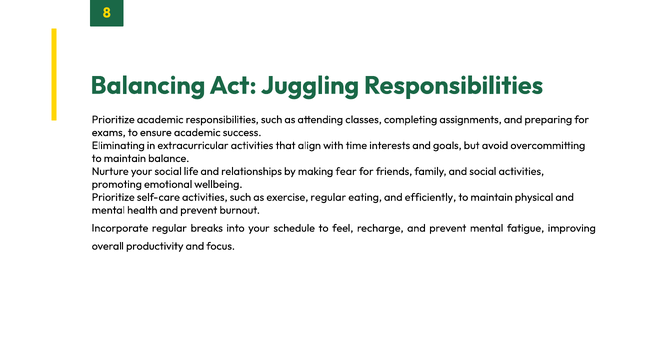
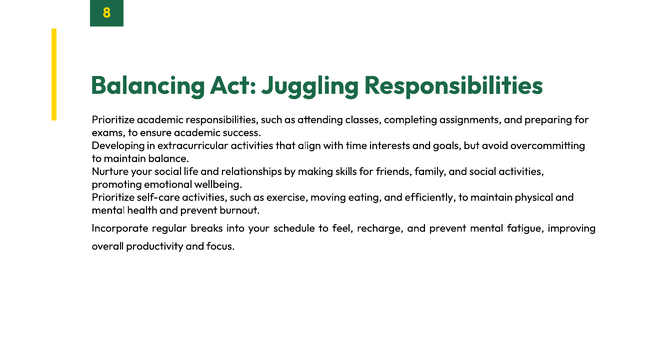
Eliminating: Eliminating -> Developing
fear: fear -> skills
exercise regular: regular -> moving
